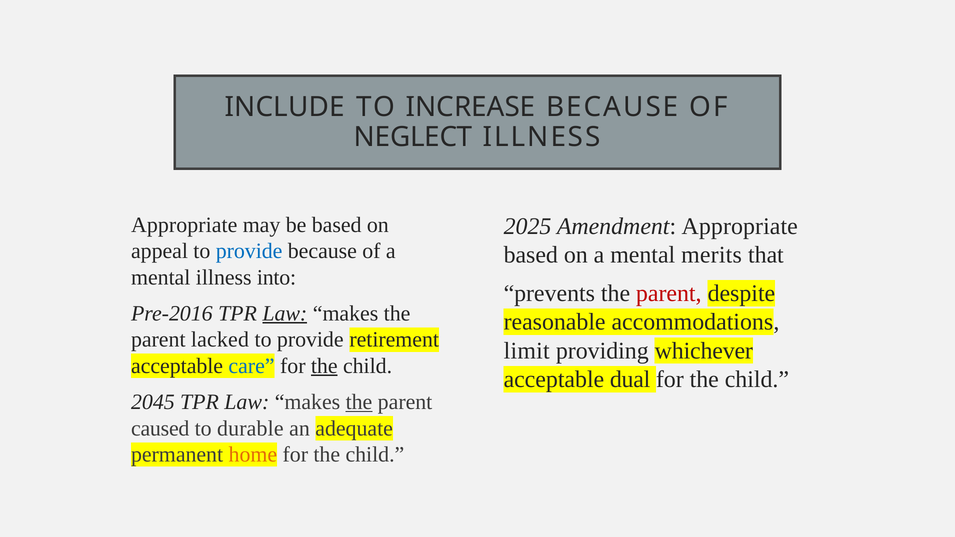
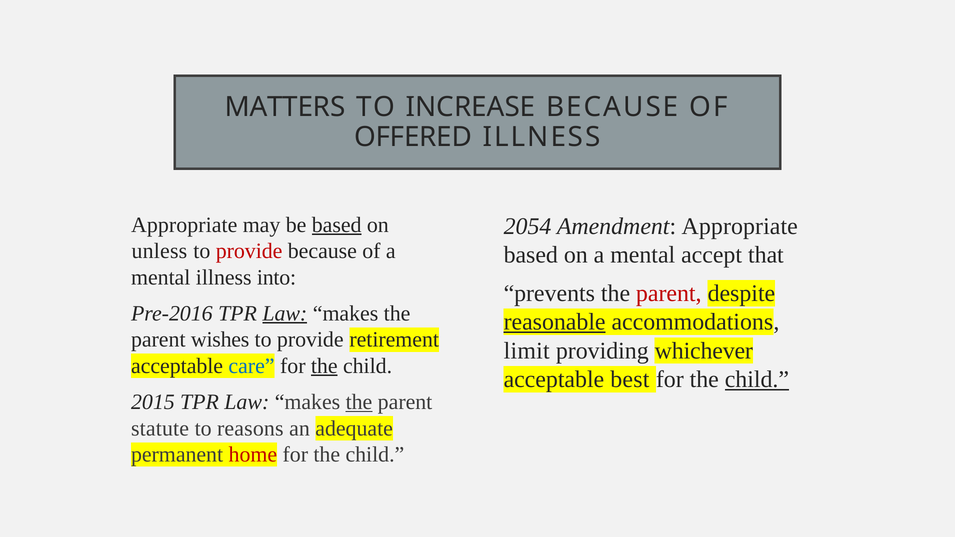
INCLUDE: INCLUDE -> MATTERS
NEGLECT: NEGLECT -> OFFERED
based at (337, 225) underline: none -> present
2025: 2025 -> 2054
appeal: appeal -> unless
provide at (249, 251) colour: blue -> red
merits: merits -> accept
reasonable underline: none -> present
lacked: lacked -> wishes
dual: dual -> best
child at (757, 379) underline: none -> present
2045: 2045 -> 2015
caused: caused -> statute
durable: durable -> reasons
home colour: orange -> red
